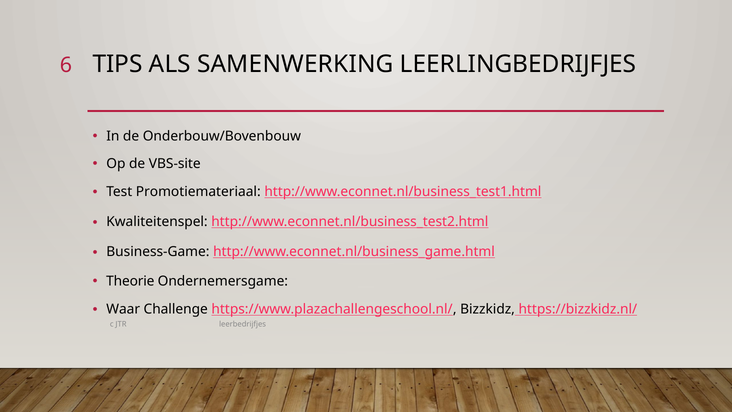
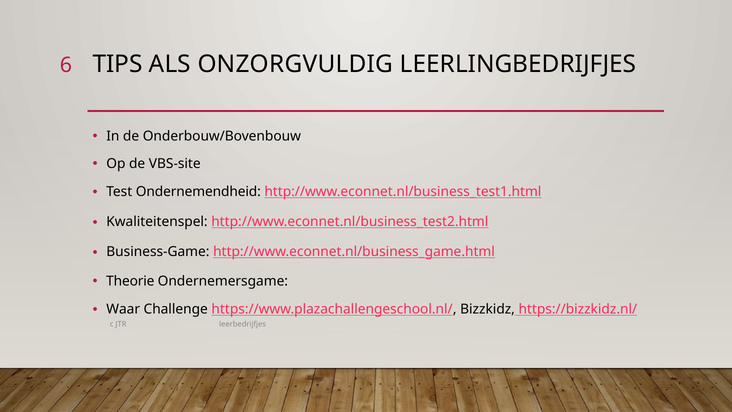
SAMENWERKING: SAMENWERKING -> ONZORGVULDIG
Promotiemateriaal: Promotiemateriaal -> Ondernemendheid
